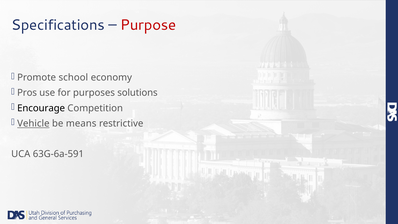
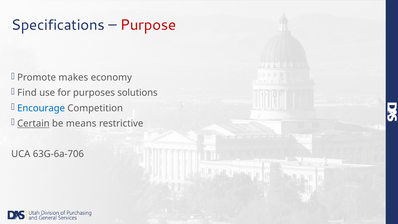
school: school -> makes
Pros: Pros -> Find
Encourage colour: black -> blue
Vehicle: Vehicle -> Certain
63G-6a-591: 63G-6a-591 -> 63G-6a-706
